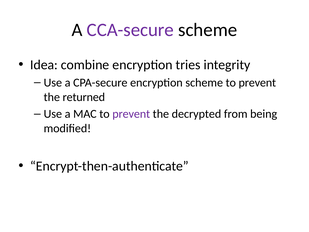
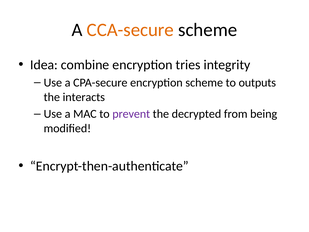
CCA-secure colour: purple -> orange
scheme to prevent: prevent -> outputs
returned: returned -> interacts
